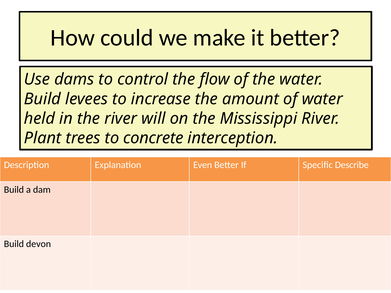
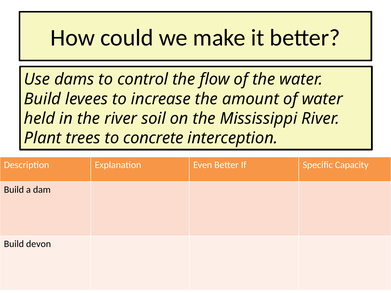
will: will -> soil
Describe: Describe -> Capacity
